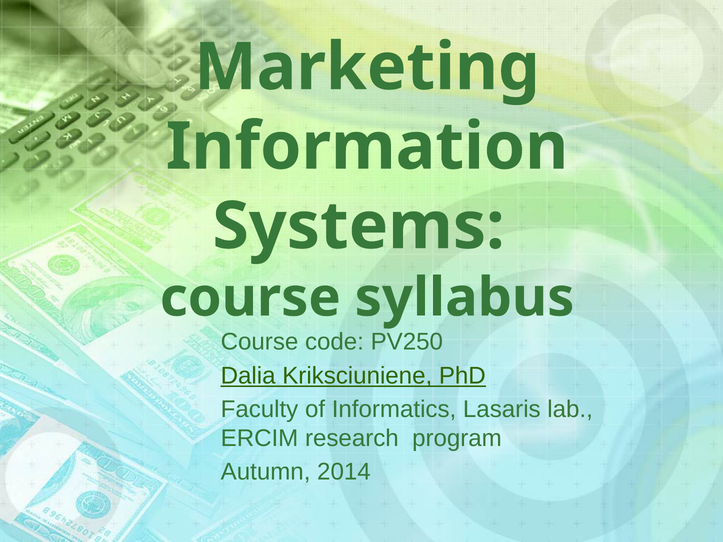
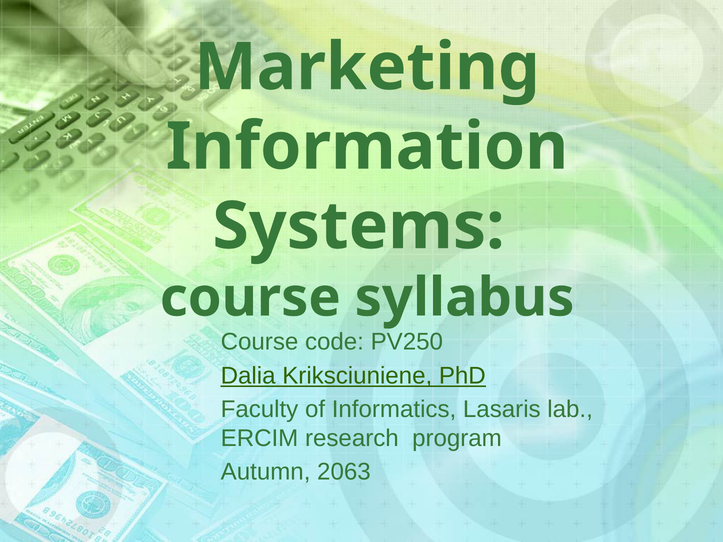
2014: 2014 -> 2063
